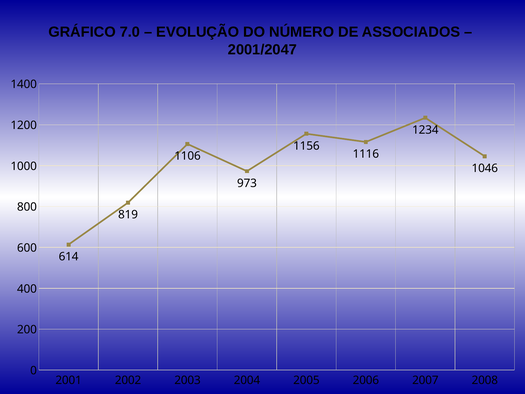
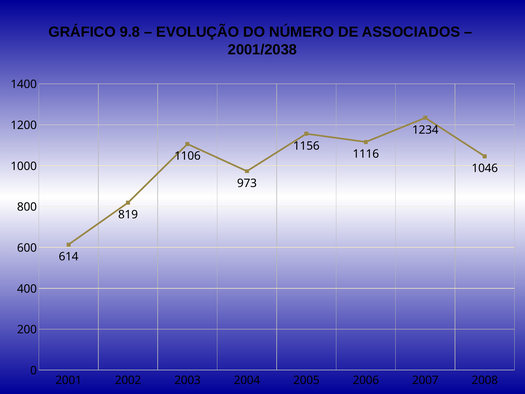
7.0: 7.0 -> 9.8
2001/2047: 2001/2047 -> 2001/2038
